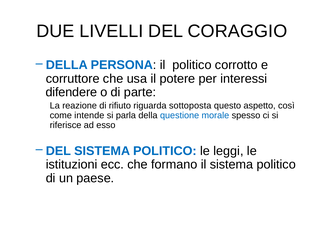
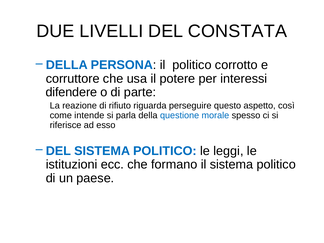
CORAGGIO: CORAGGIO -> CONSTATA
sottoposta: sottoposta -> perseguire
